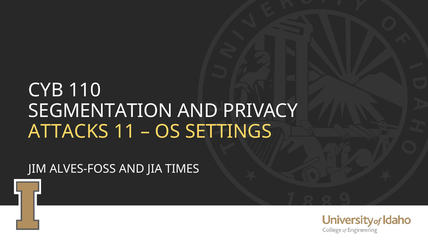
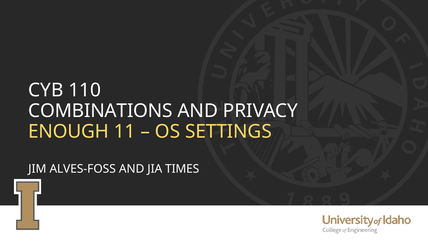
SEGMENTATION: SEGMENTATION -> COMBINATIONS
ATTACKS: ATTACKS -> ENOUGH
